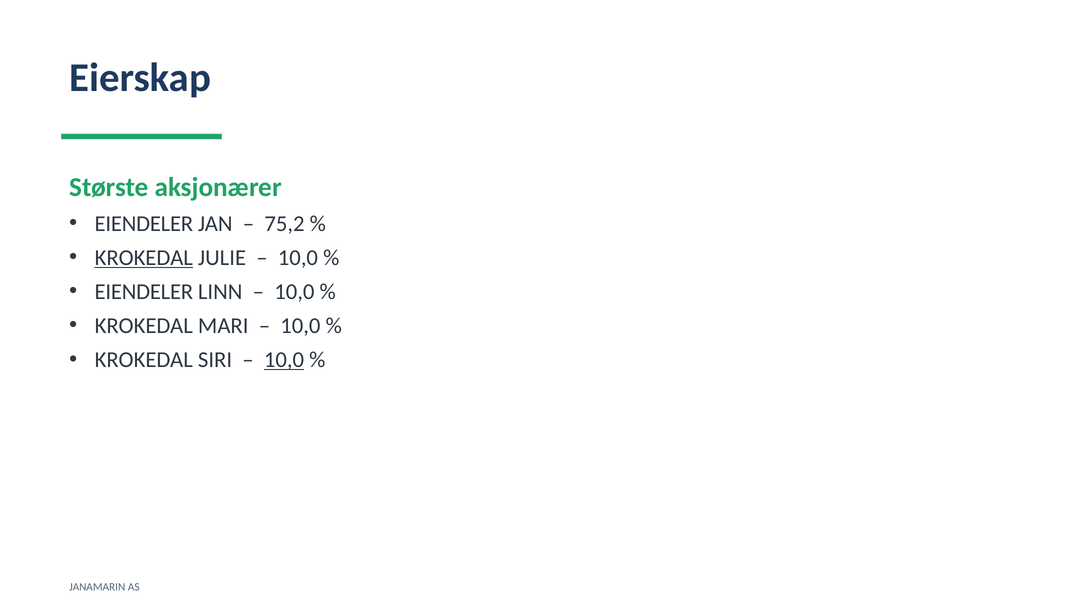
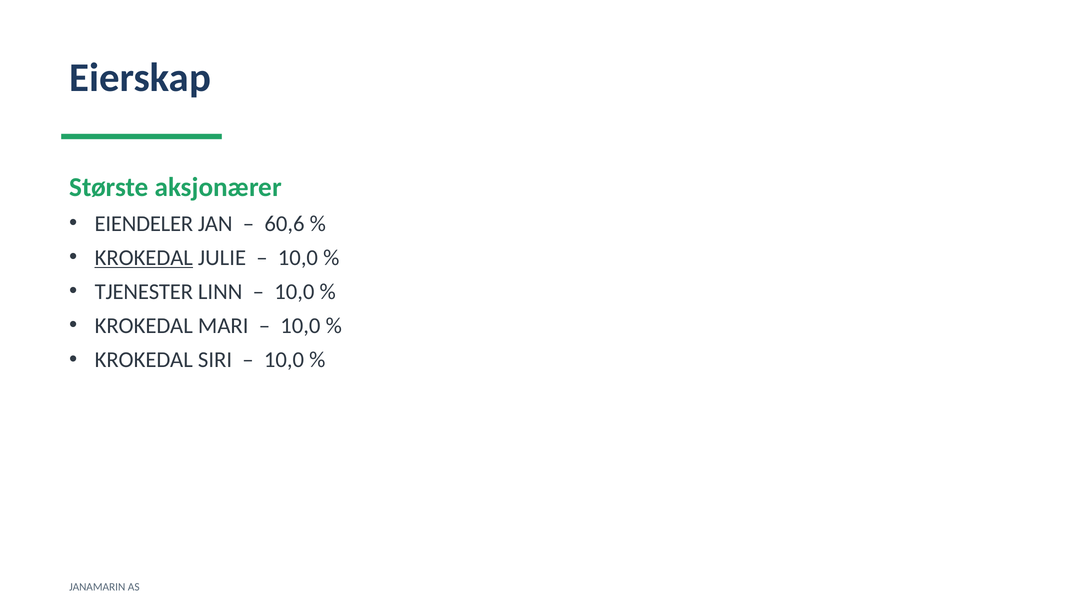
75,2: 75,2 -> 60,6
EIENDELER at (144, 292): EIENDELER -> TJENESTER
10,0 at (284, 360) underline: present -> none
